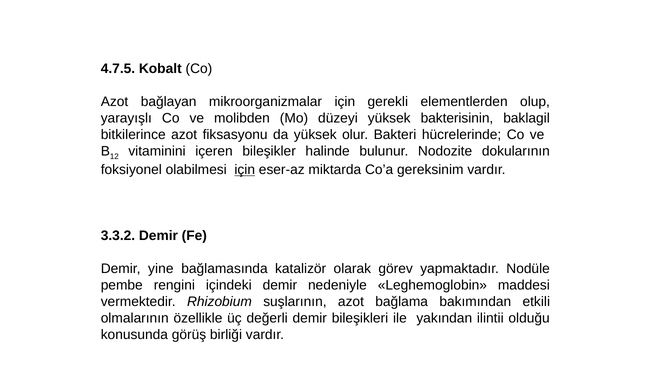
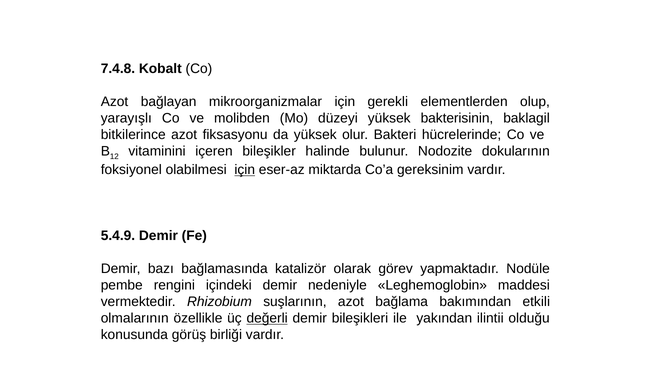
4.7.5: 4.7.5 -> 7.4.8
3.3.2: 3.3.2 -> 5.4.9
yine: yine -> bazı
değerli underline: none -> present
